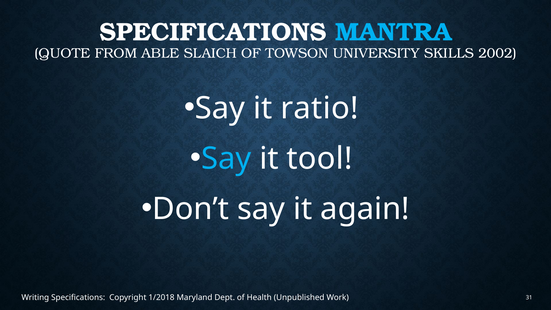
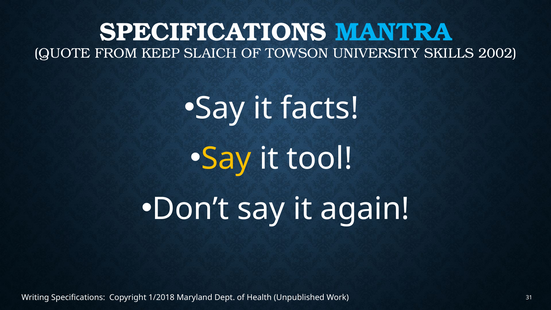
ABLE: ABLE -> KEEP
ratio: ratio -> facts
Say at (226, 159) colour: light blue -> yellow
